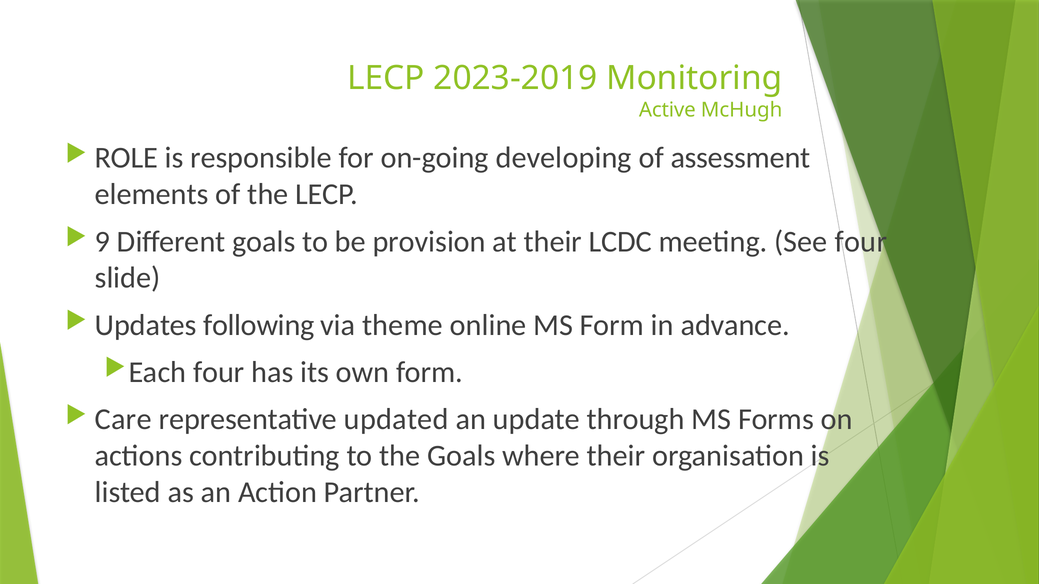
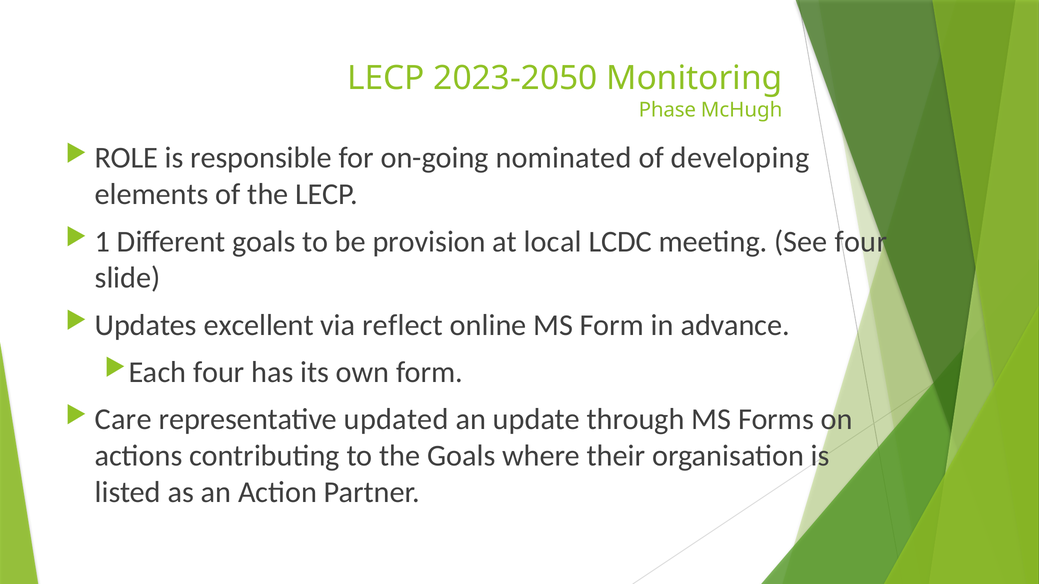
2023-2019: 2023-2019 -> 2023-2050
Active: Active -> Phase
developing: developing -> nominated
assessment: assessment -> developing
9: 9 -> 1
at their: their -> local
following: following -> excellent
theme: theme -> reflect
